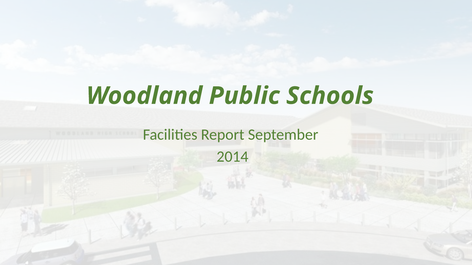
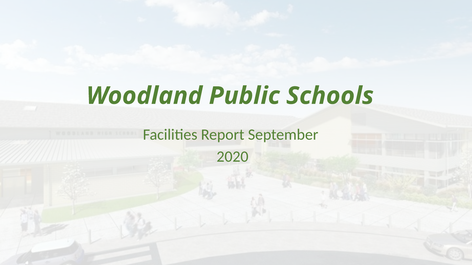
2014: 2014 -> 2020
